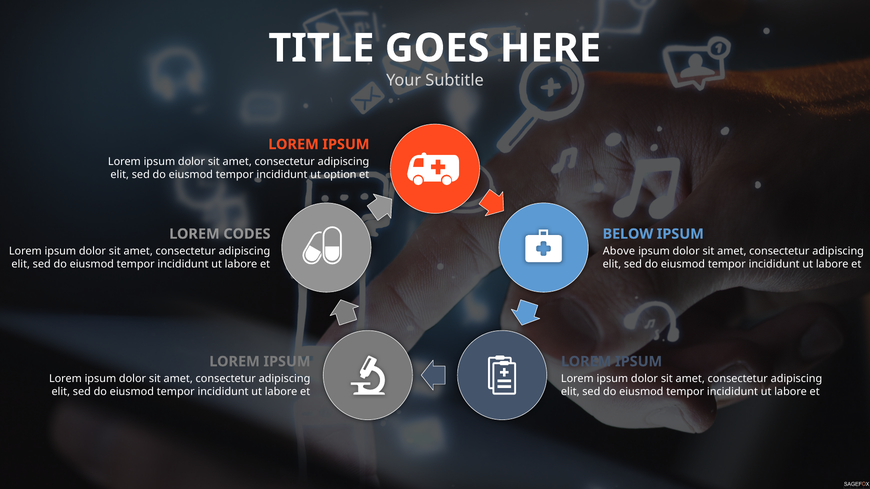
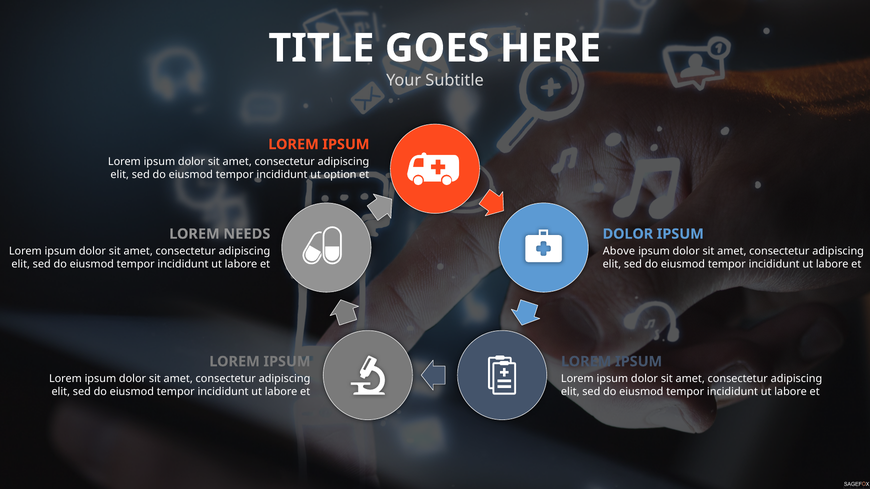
CODES: CODES -> NEEDS
BELOW at (628, 234): BELOW -> DOLOR
